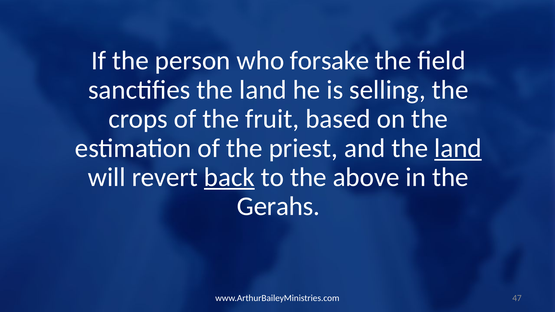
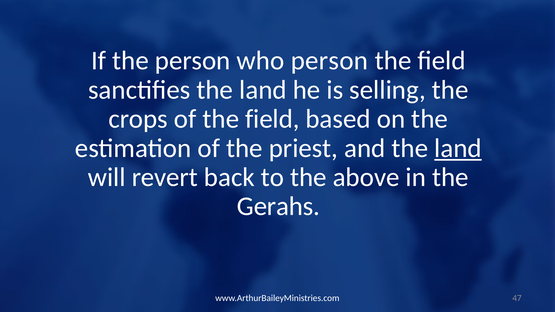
who forsake: forsake -> person
of the fruit: fruit -> field
back underline: present -> none
